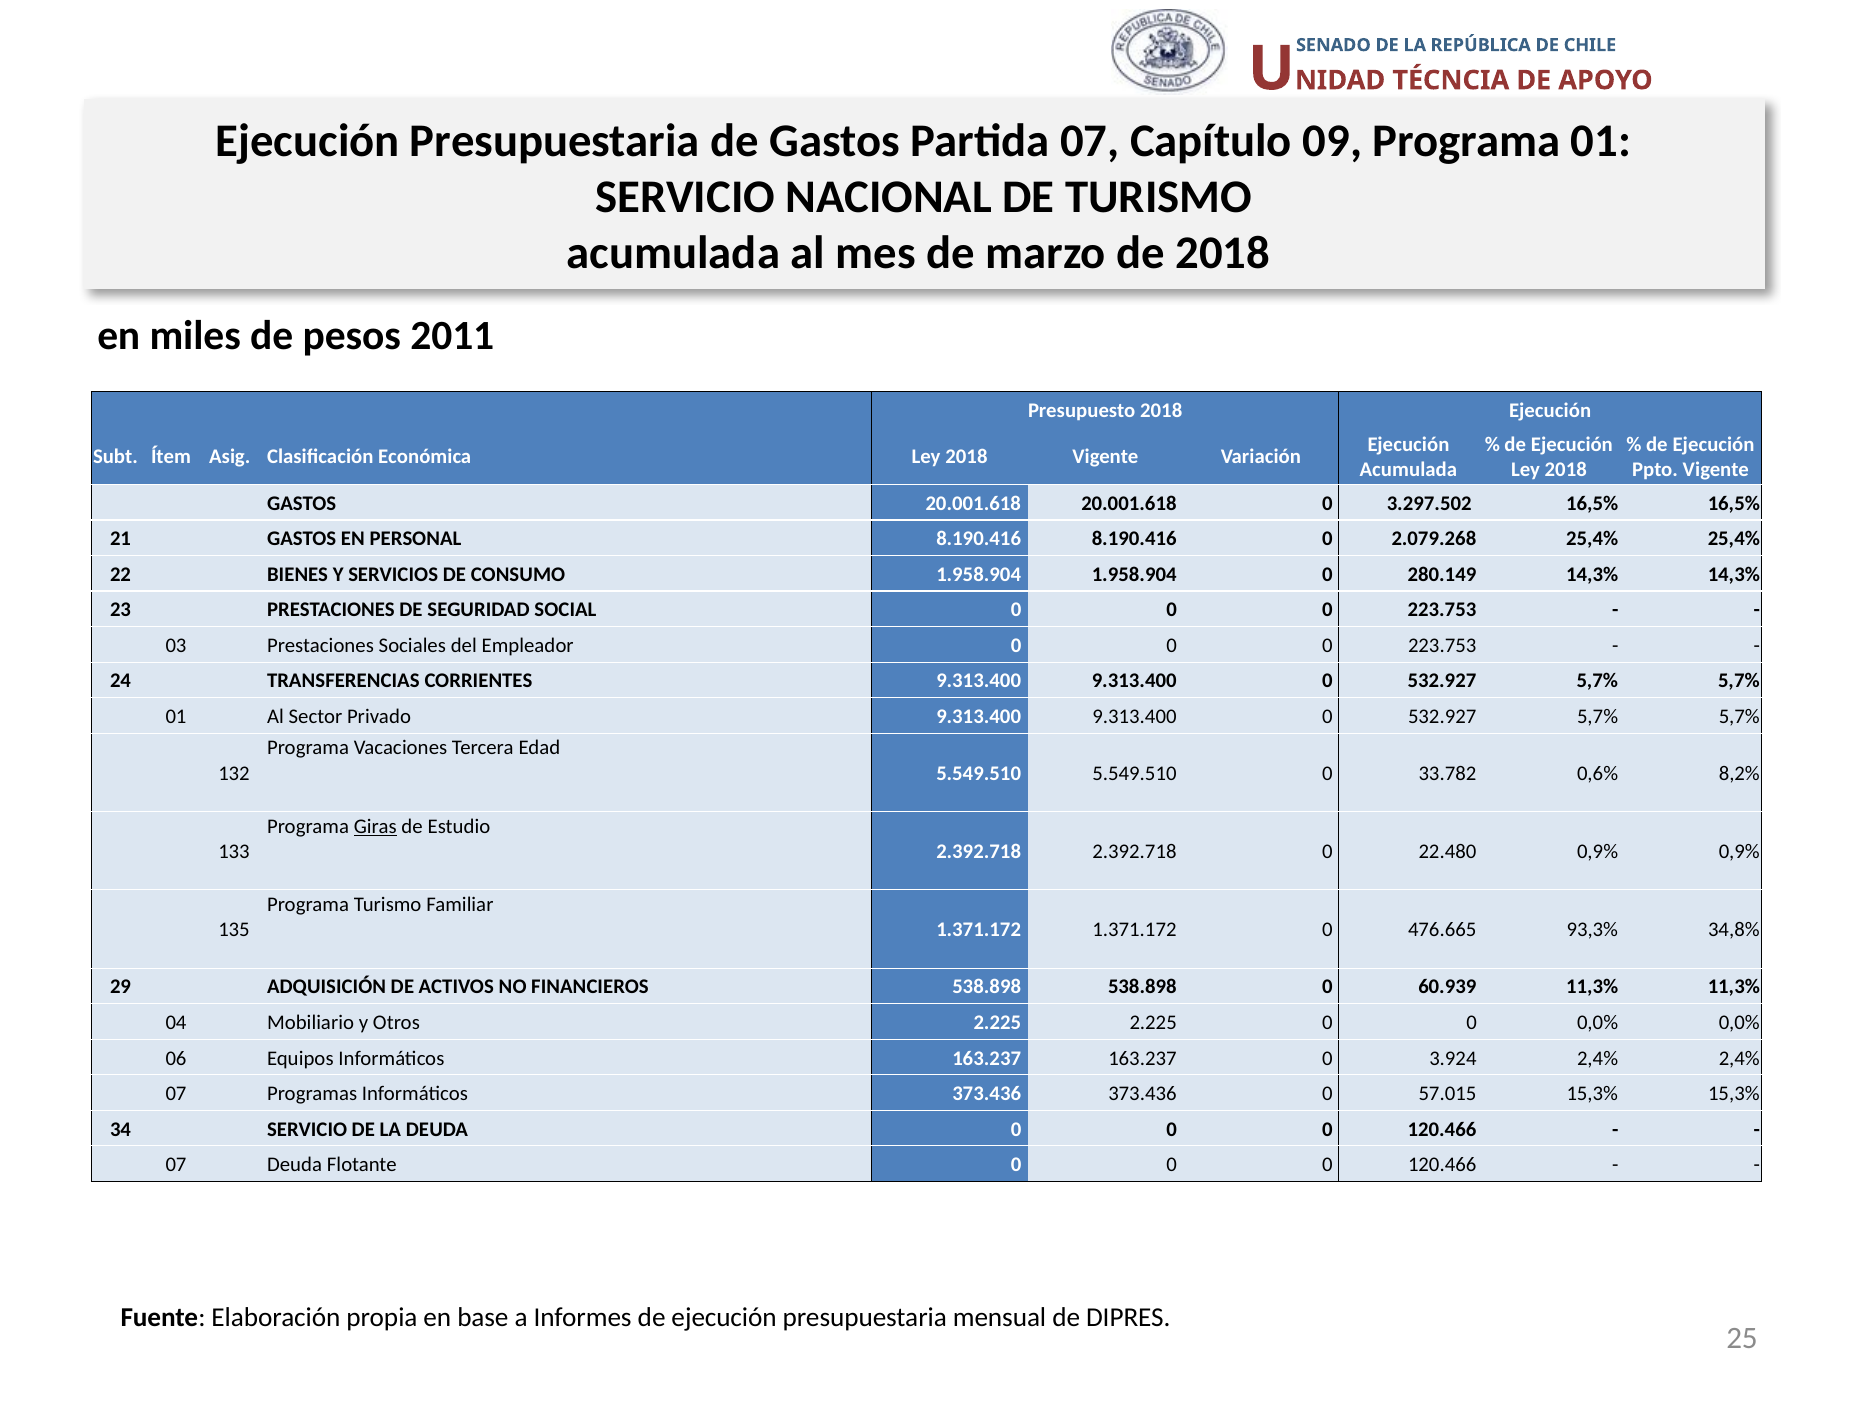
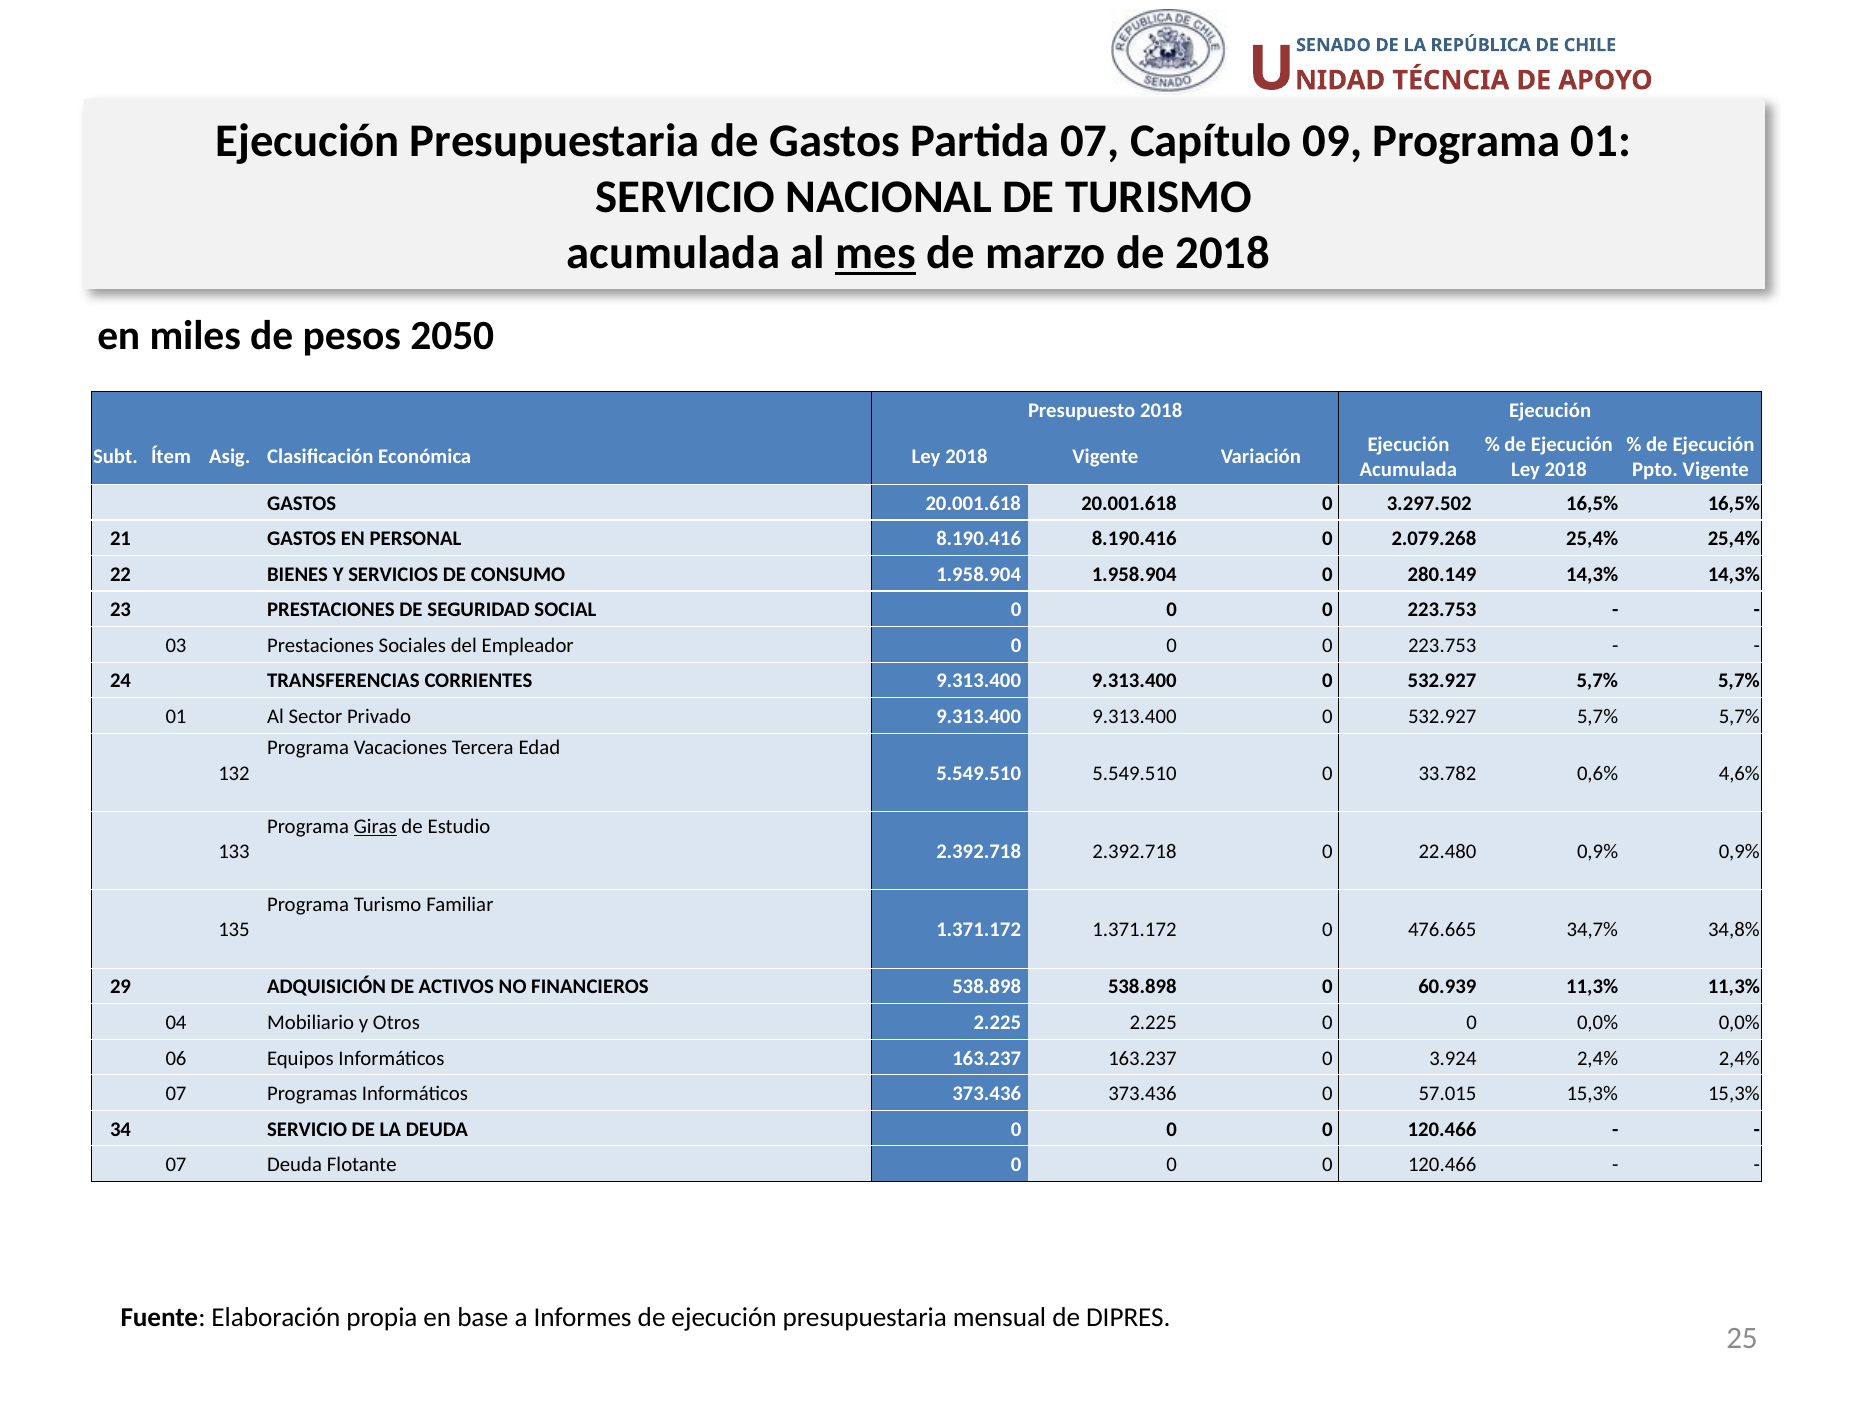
mes underline: none -> present
2011: 2011 -> 2050
8,2%: 8,2% -> 4,6%
93,3%: 93,3% -> 34,7%
